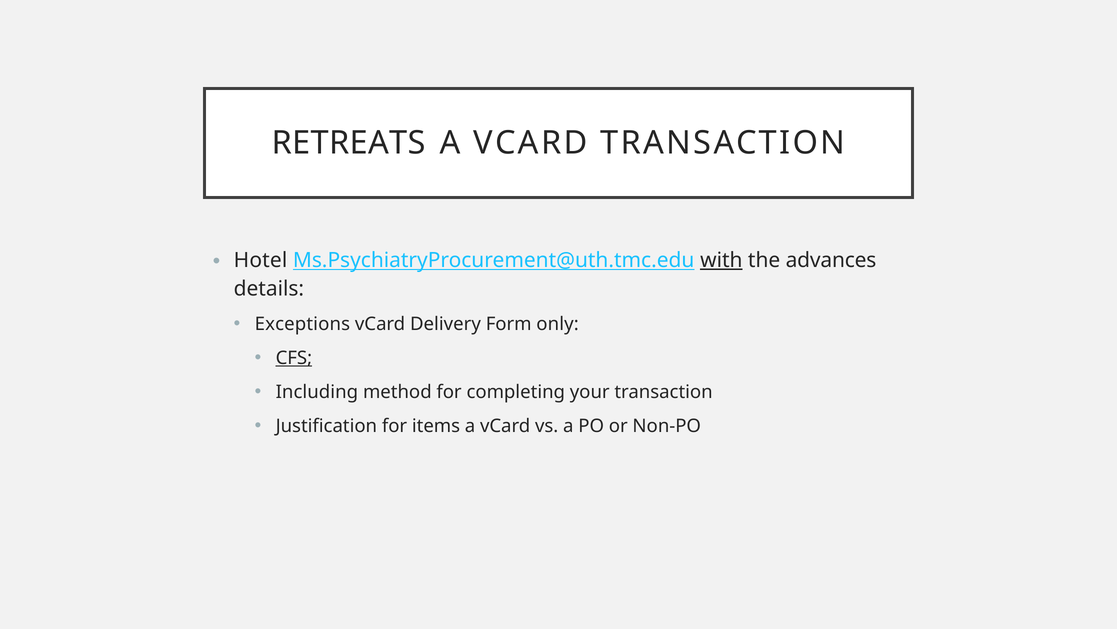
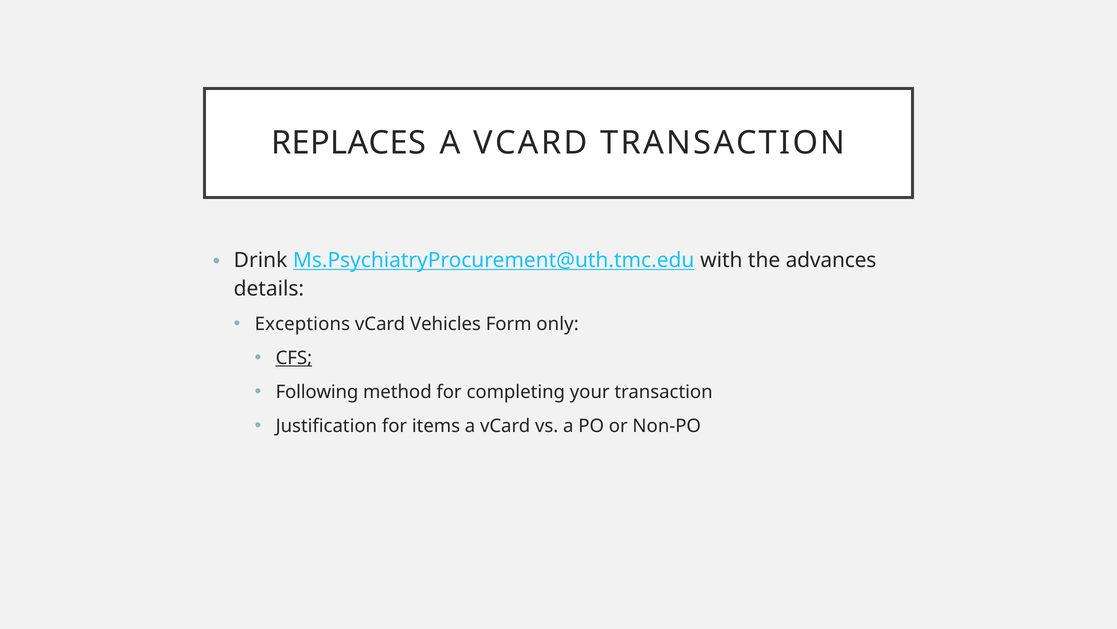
RETREATS: RETREATS -> REPLACES
Hotel: Hotel -> Drink
with underline: present -> none
Delivery: Delivery -> Vehicles
Including: Including -> Following
